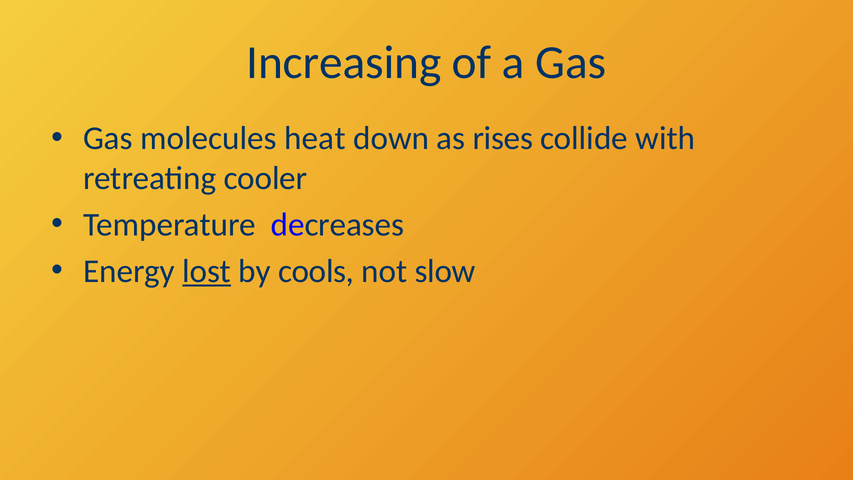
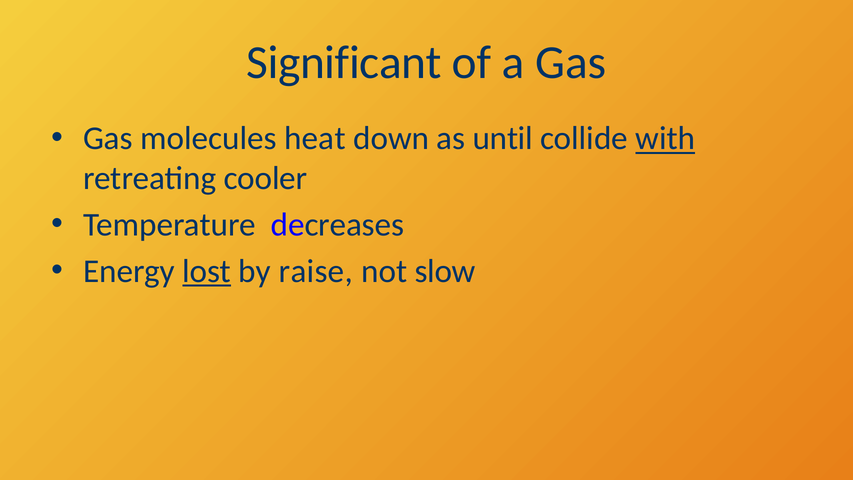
Increasing: Increasing -> Significant
rises: rises -> until
with underline: none -> present
cools: cools -> raise
